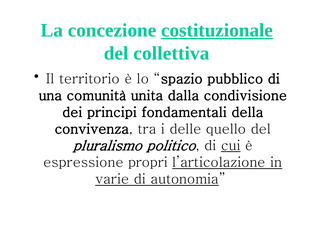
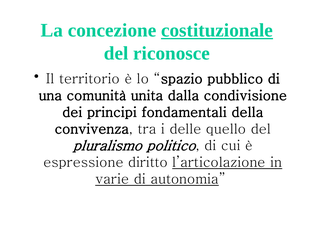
collettiva: collettiva -> riconosce
cui underline: present -> none
propri: propri -> diritto
